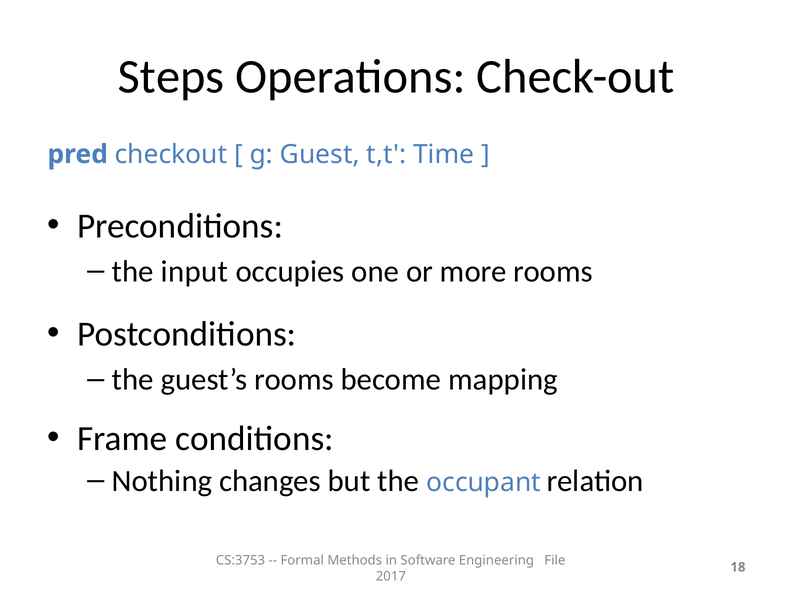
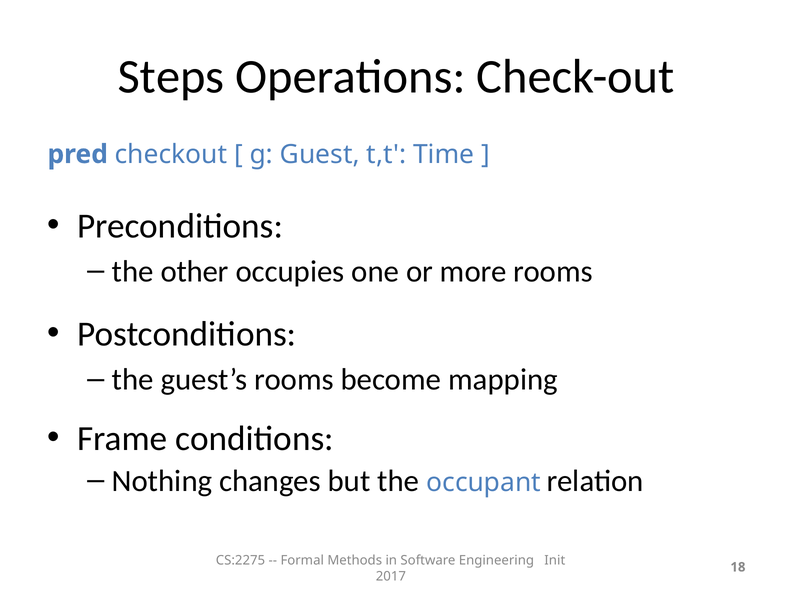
input: input -> other
CS:3753: CS:3753 -> CS:2275
File: File -> Init
